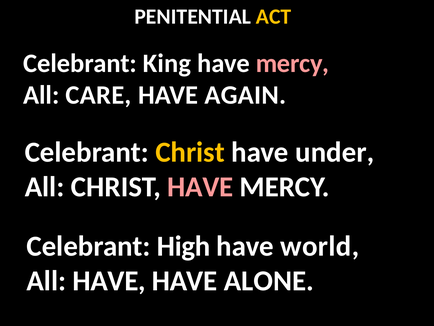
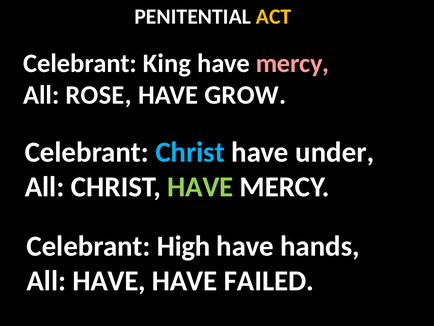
CARE: CARE -> ROSE
AGAIN: AGAIN -> GROW
Christ at (190, 152) colour: yellow -> light blue
HAVE at (200, 187) colour: pink -> light green
world: world -> hands
ALONE: ALONE -> FAILED
